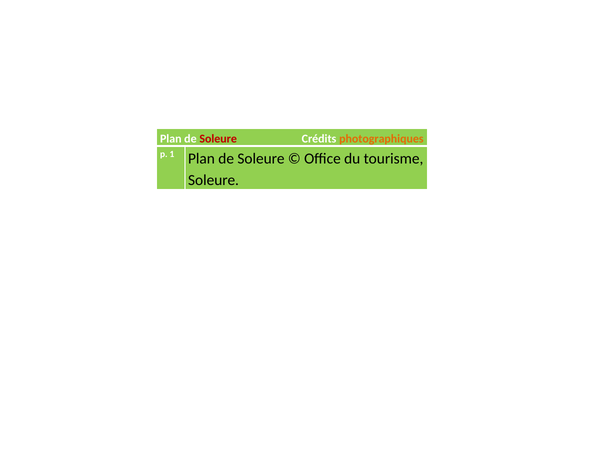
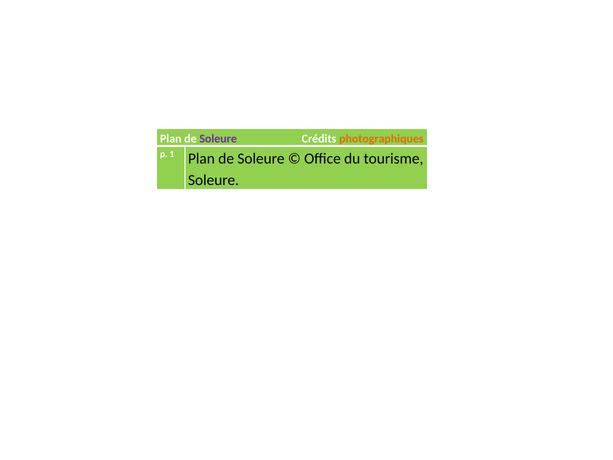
Soleure at (218, 139) colour: red -> purple
